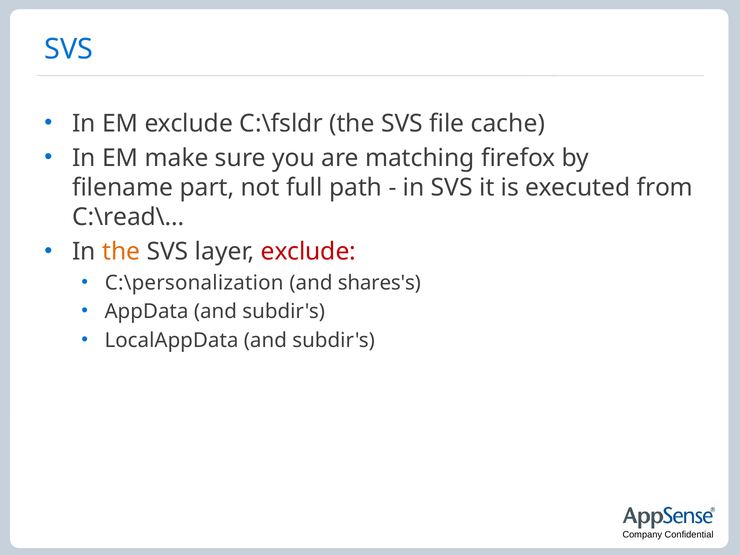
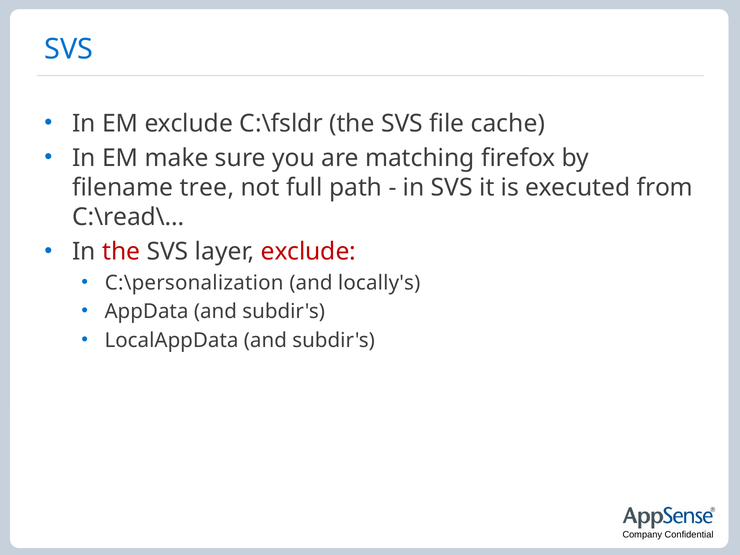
part: part -> tree
the at (121, 252) colour: orange -> red
shares's: shares's -> locally's
